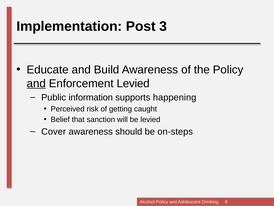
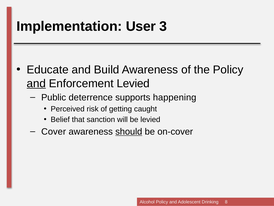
Post: Post -> User
information: information -> deterrence
should underline: none -> present
on-steps: on-steps -> on-cover
